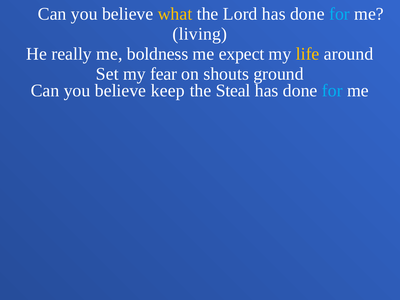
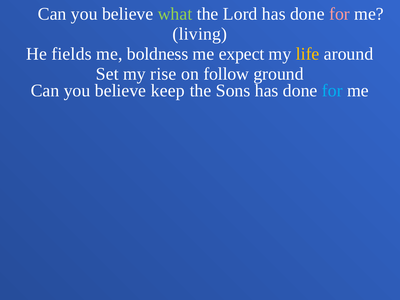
what colour: yellow -> light green
for at (339, 14) colour: light blue -> pink
really: really -> fields
fear: fear -> rise
shouts: shouts -> follow
Steal: Steal -> Sons
